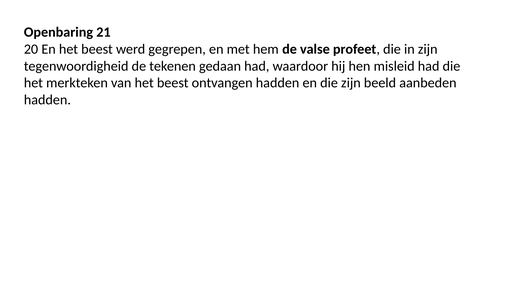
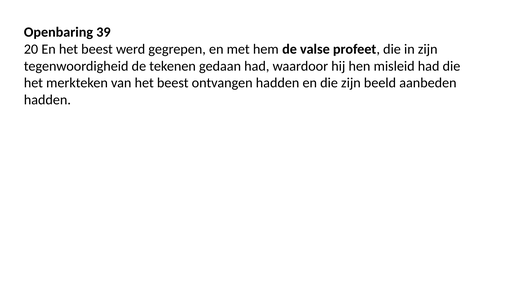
21: 21 -> 39
